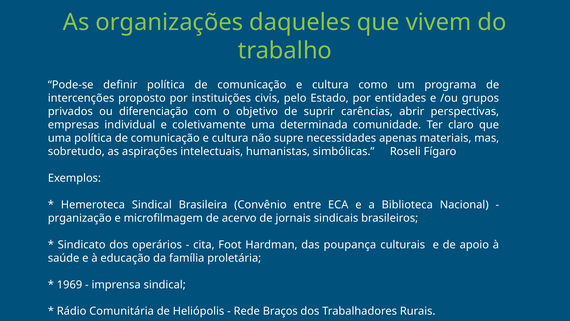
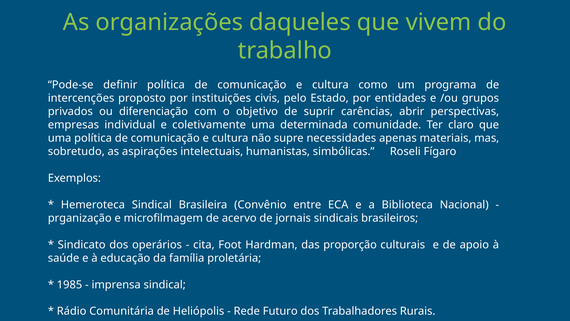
poupança: poupança -> proporção
1969: 1969 -> 1985
Braços: Braços -> Futuro
